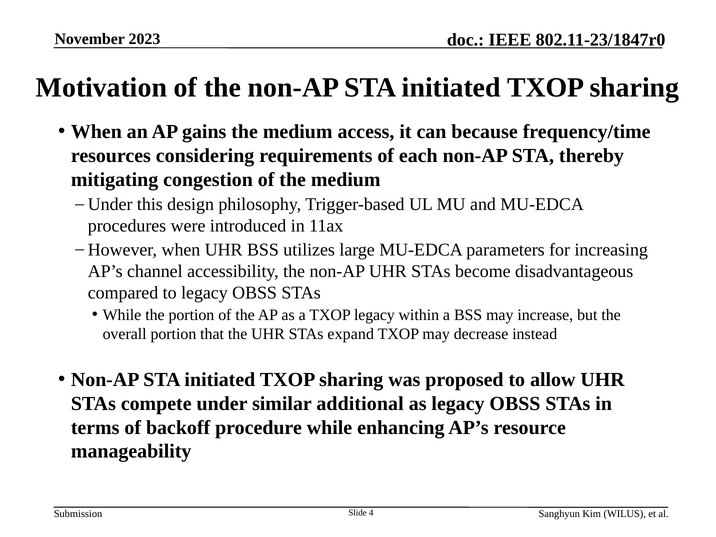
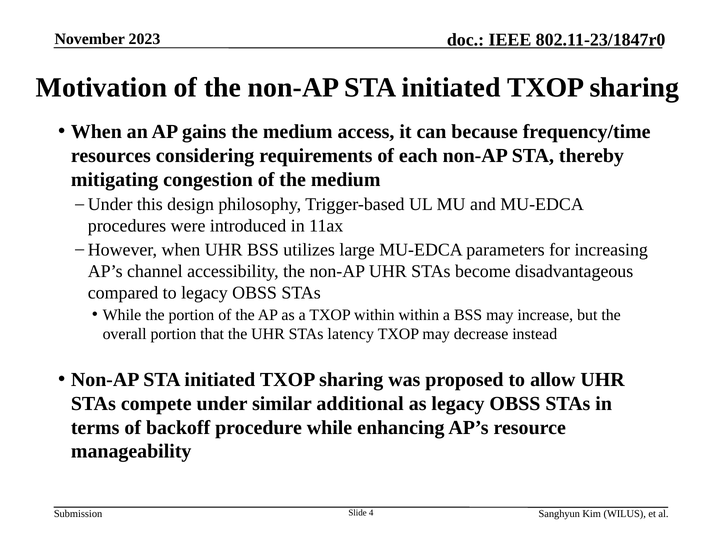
TXOP legacy: legacy -> within
expand: expand -> latency
